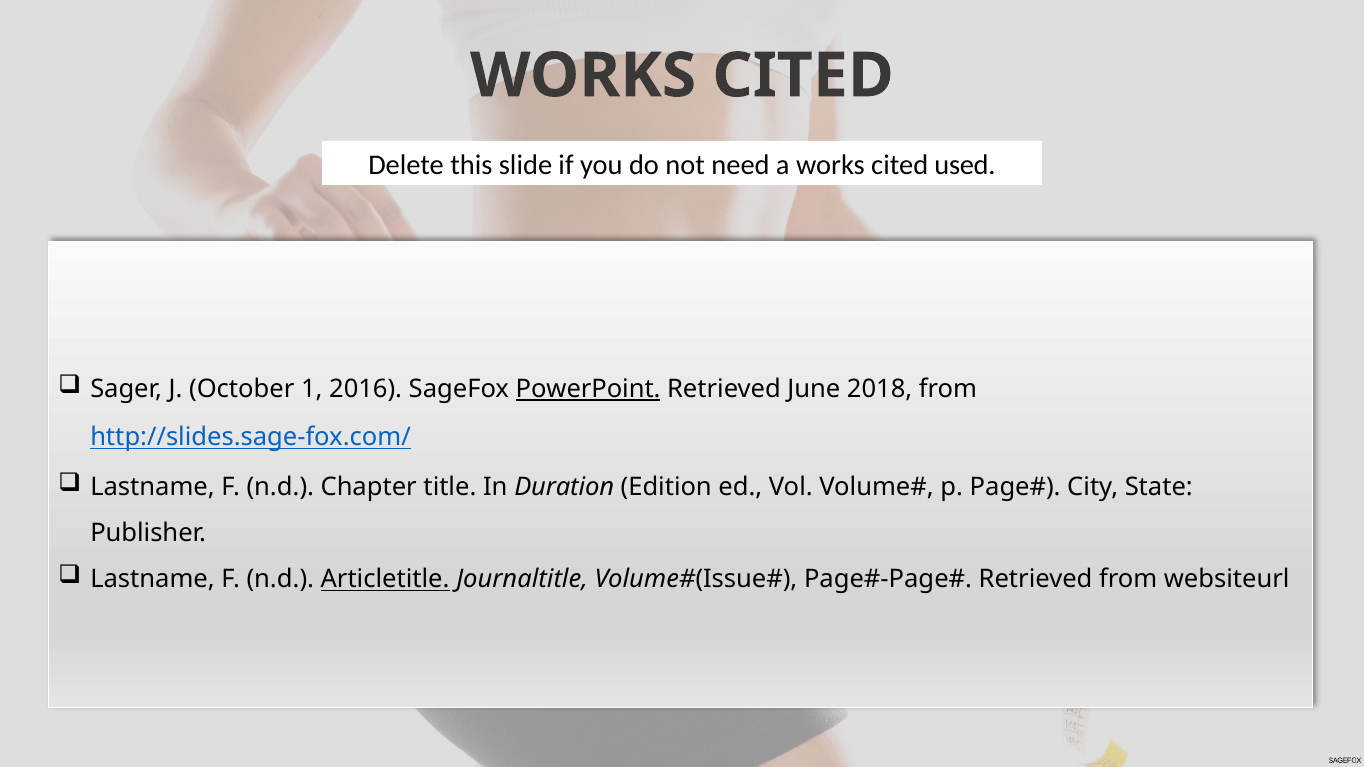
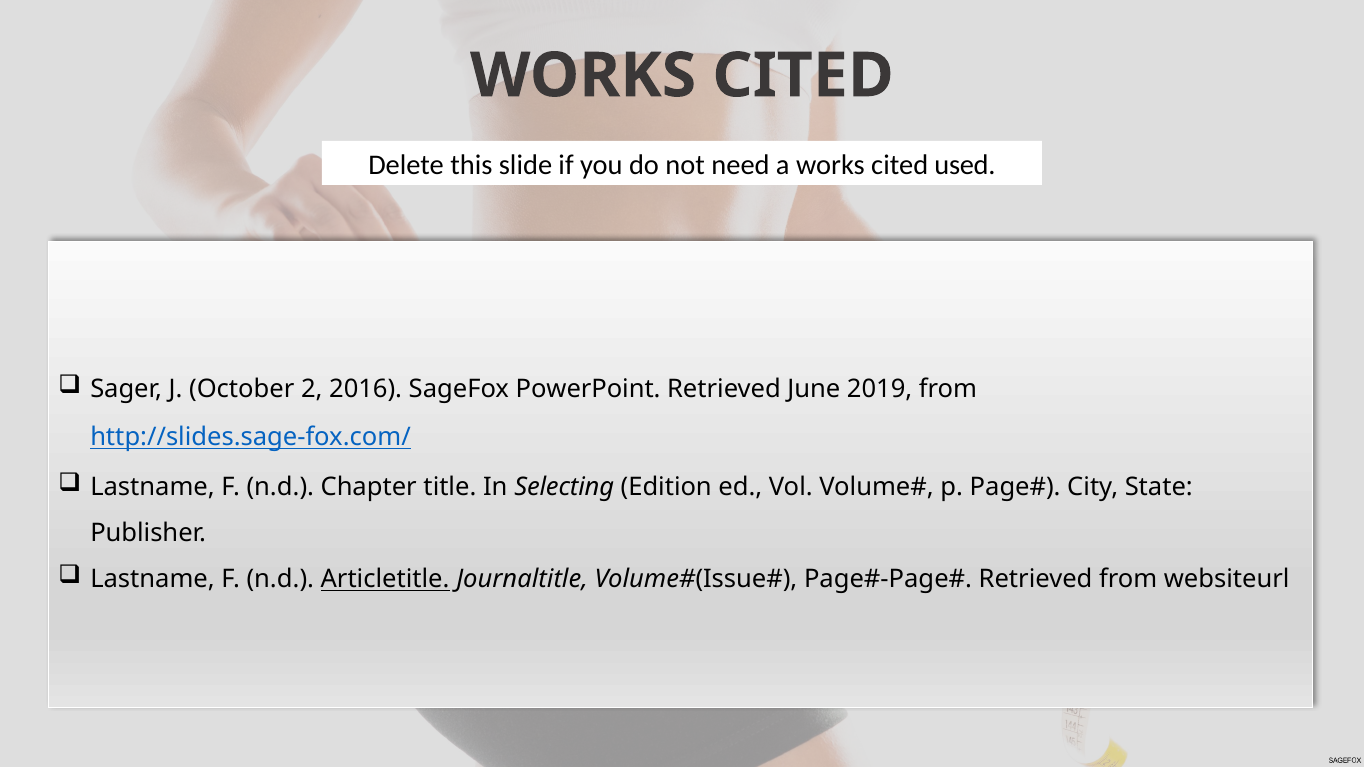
1: 1 -> 2
PowerPoint underline: present -> none
2018: 2018 -> 2019
Duration: Duration -> Selecting
